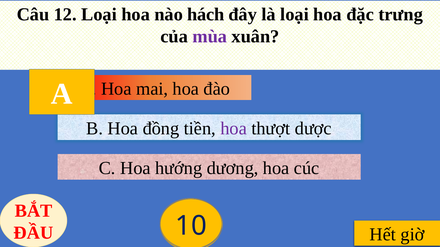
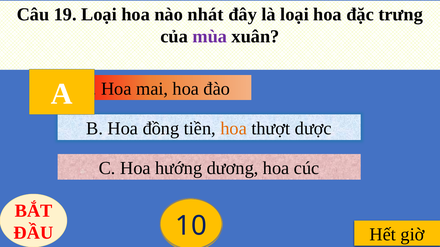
12: 12 -> 19
hách: hách -> nhát
hoa at (234, 129) colour: purple -> orange
